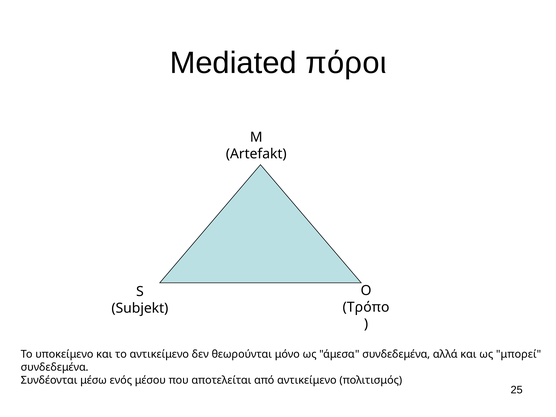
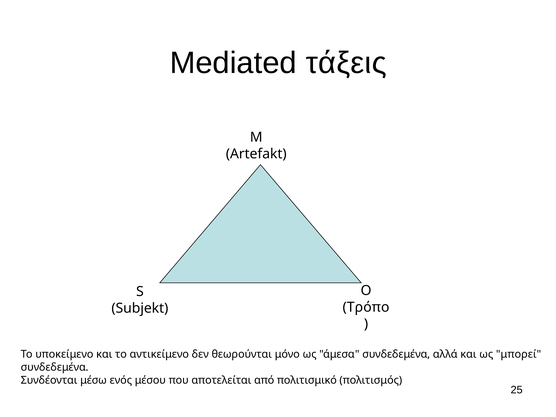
πόροι: πόροι -> τάξεις
από αντικείμενο: αντικείμενο -> πολιτισμικό
